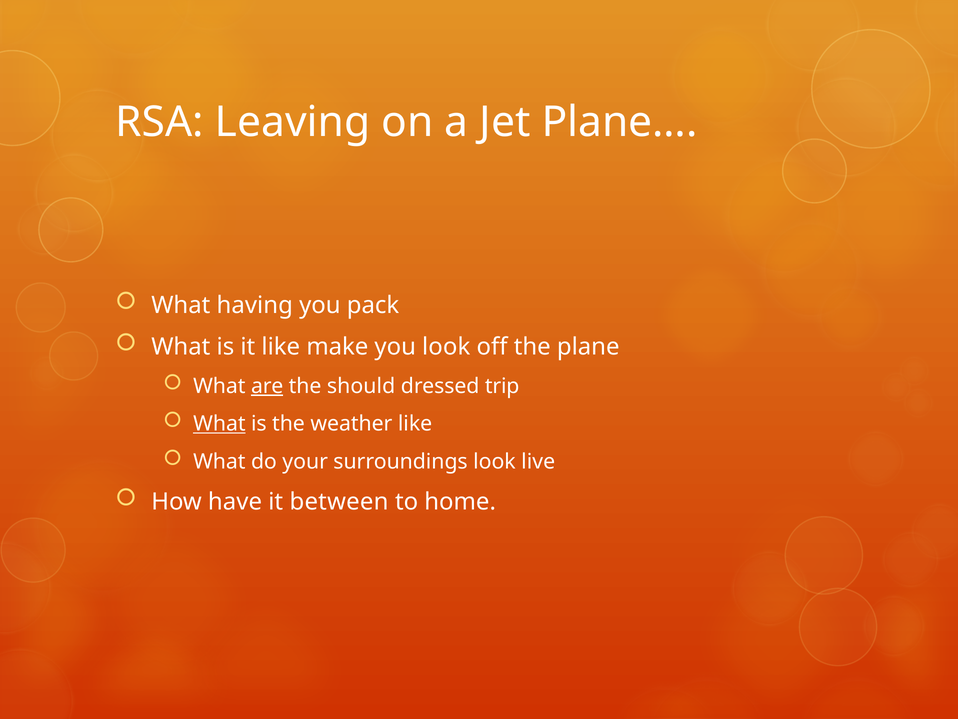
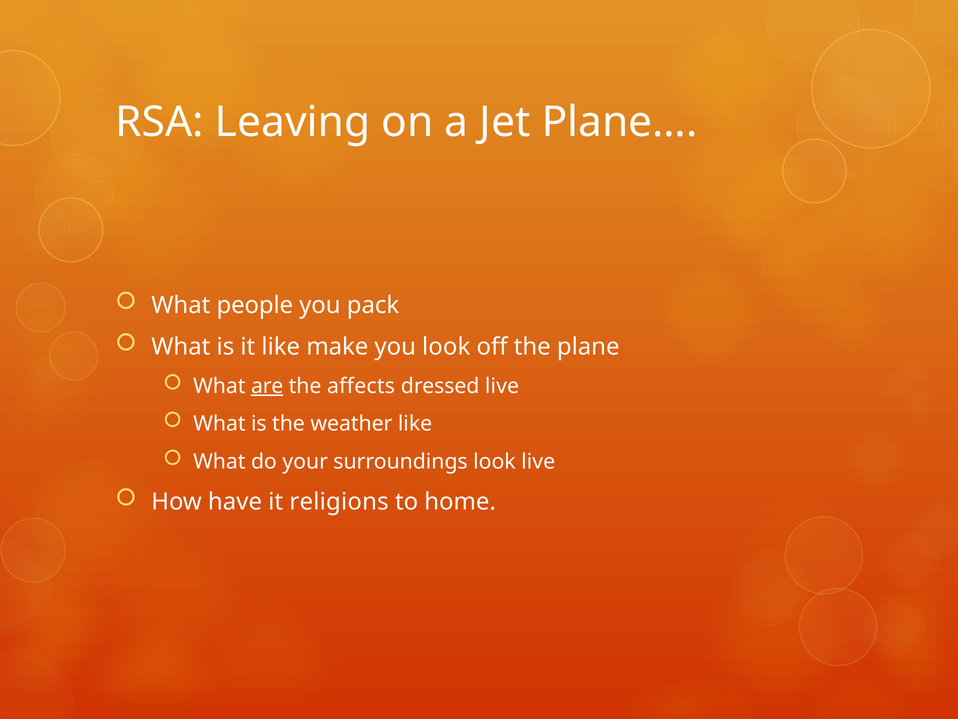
having: having -> people
should: should -> affects
dressed trip: trip -> live
What at (219, 424) underline: present -> none
between: between -> religions
